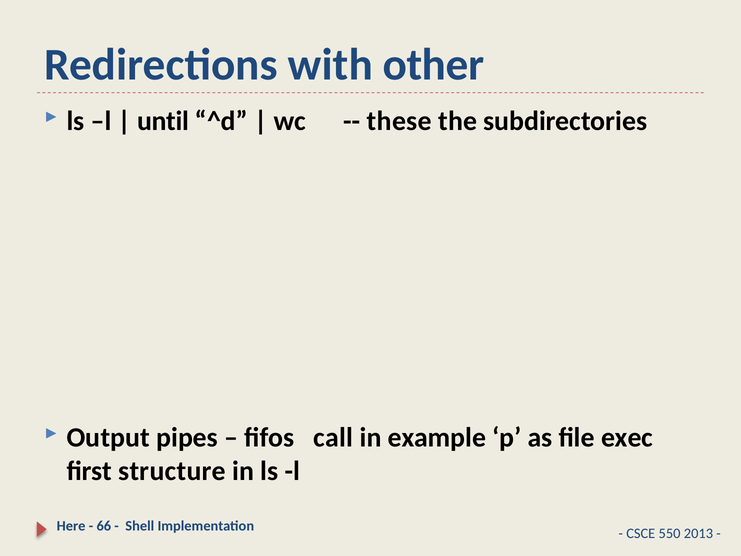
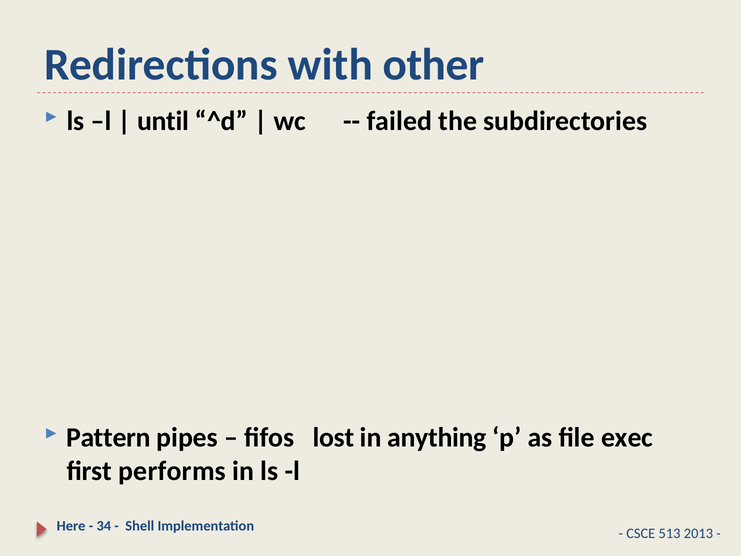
these: these -> failed
Output: Output -> Pattern
call: call -> lost
example: example -> anything
structure: structure -> performs
66: 66 -> 34
550: 550 -> 513
